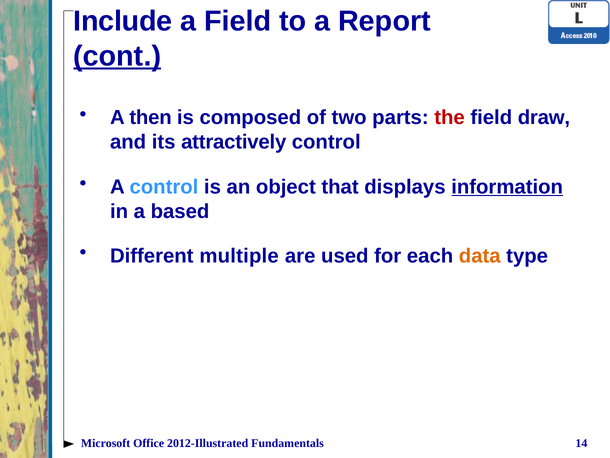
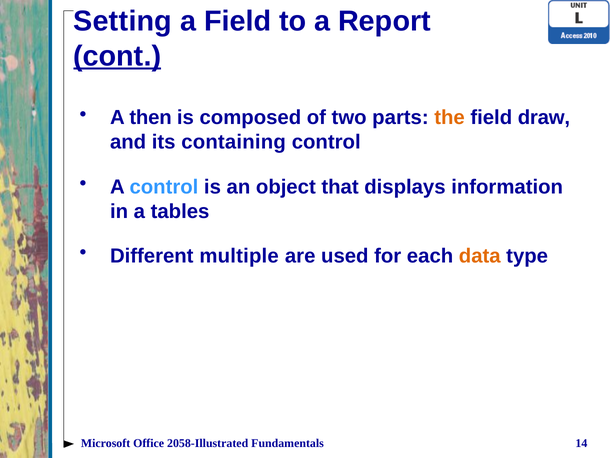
Include: Include -> Setting
the colour: red -> orange
attractively: attractively -> containing
information underline: present -> none
based: based -> tables
2012-Illustrated: 2012-Illustrated -> 2058-Illustrated
